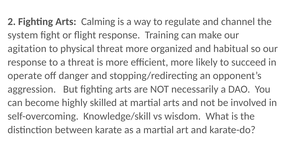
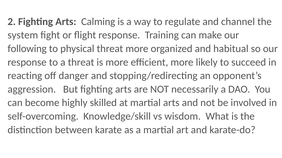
agitation: agitation -> following
operate: operate -> reacting
